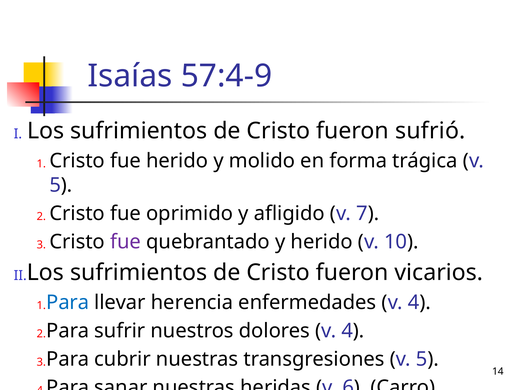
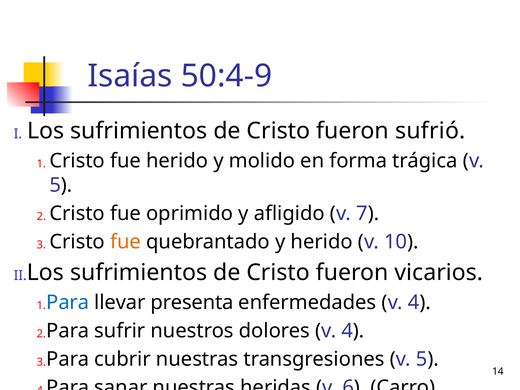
57:4-9: 57:4-9 -> 50:4-9
fue at (126, 242) colour: purple -> orange
herencia: herencia -> presenta
